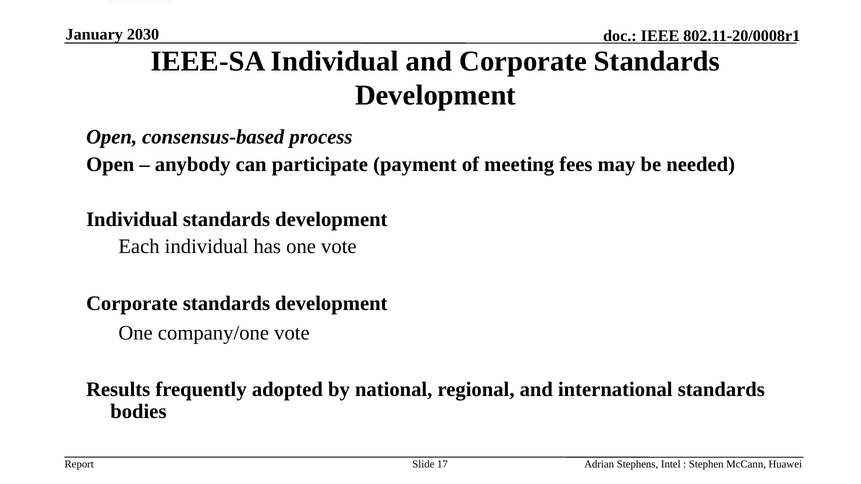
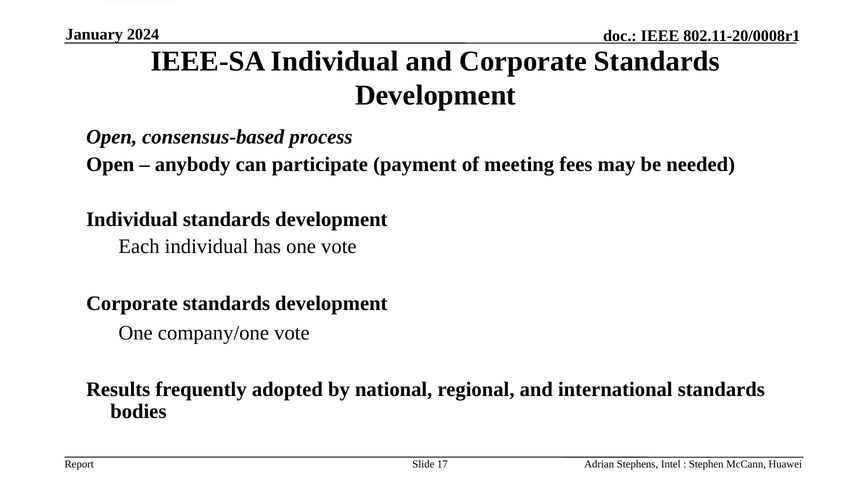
2030: 2030 -> 2024
